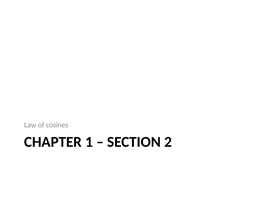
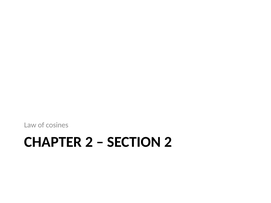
CHAPTER 1: 1 -> 2
